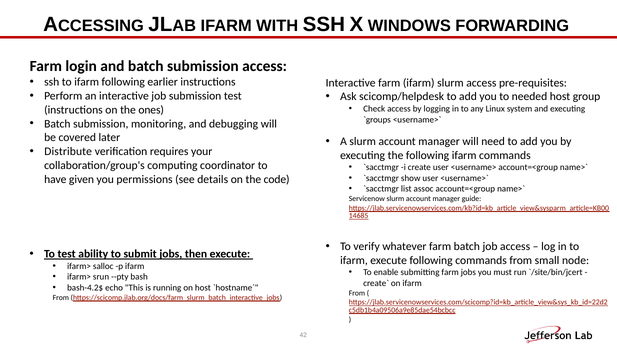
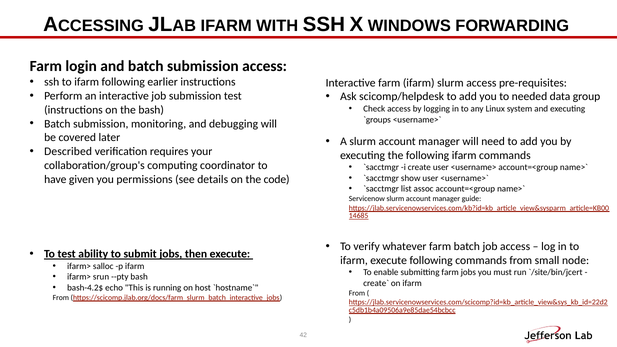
needed host: host -> data
the ones: ones -> bash
Distribute: Distribute -> Described
